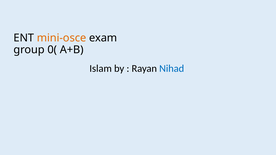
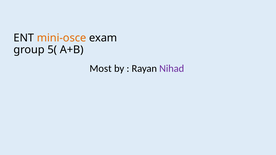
0(: 0( -> 5(
Islam: Islam -> Most
Nihad colour: blue -> purple
